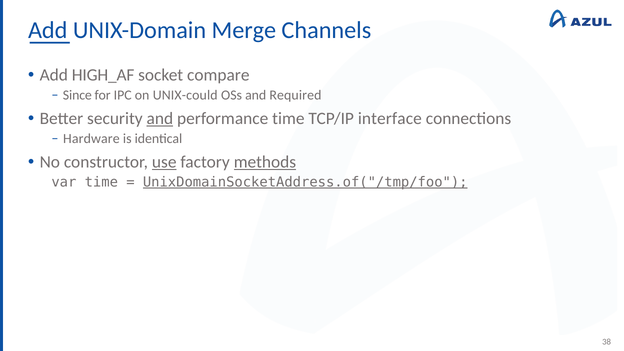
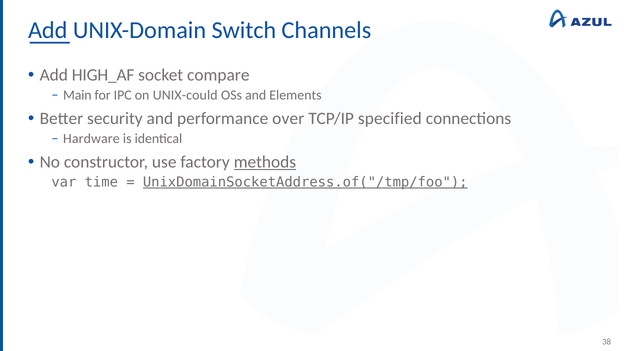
Merge: Merge -> Switch
Since: Since -> Main
Required: Required -> Elements
and at (160, 119) underline: present -> none
performance time: time -> over
interface: interface -> specified
use underline: present -> none
